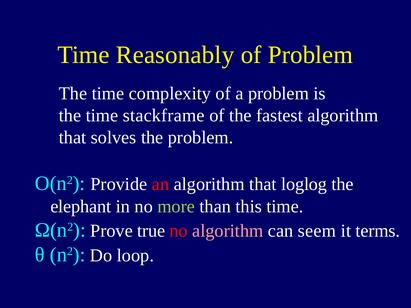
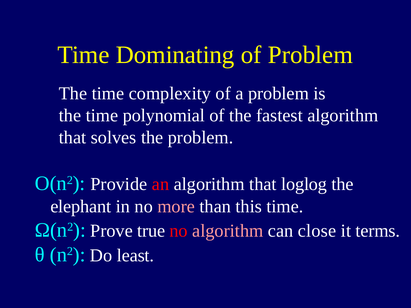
Reasonably: Reasonably -> Dominating
stackframe: stackframe -> polynomial
more colour: light green -> pink
seem: seem -> close
loop: loop -> least
